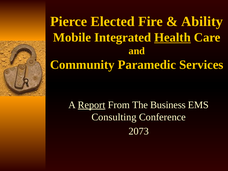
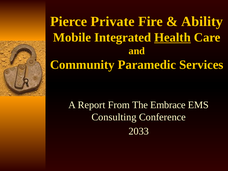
Elected: Elected -> Private
Report underline: present -> none
Business: Business -> Embrace
2073: 2073 -> 2033
